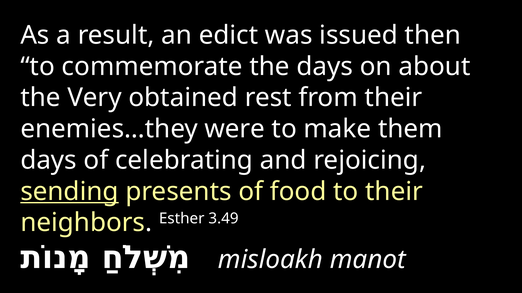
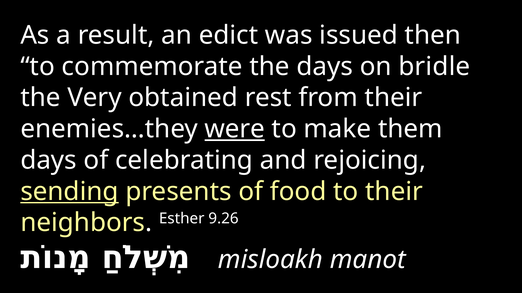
about: about -> bridle
were underline: none -> present
3.49: 3.49 -> 9.26
